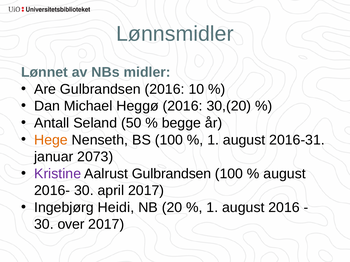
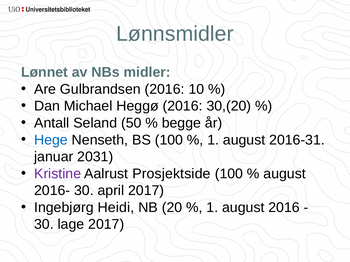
Hege colour: orange -> blue
2073: 2073 -> 2031
Aalrust Gulbrandsen: Gulbrandsen -> Prosjektside
over: over -> lage
